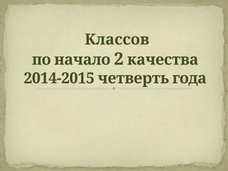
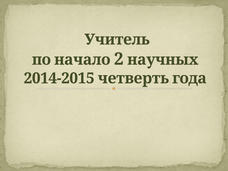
Классов: Классов -> Учитель
качества: качества -> научных
